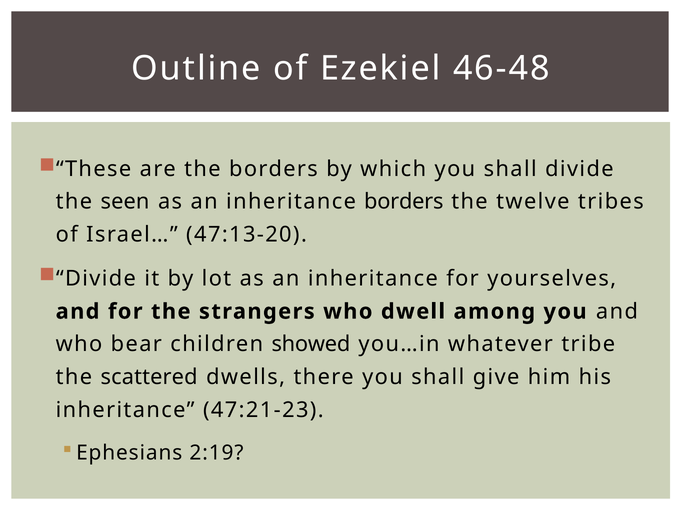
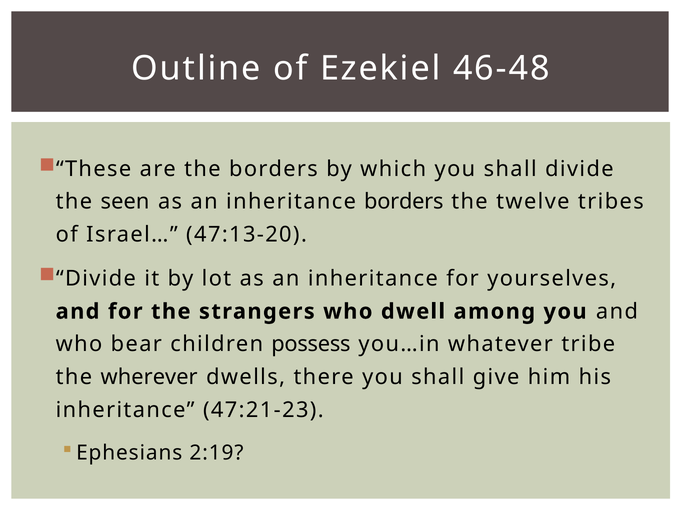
showed: showed -> possess
scattered: scattered -> wherever
